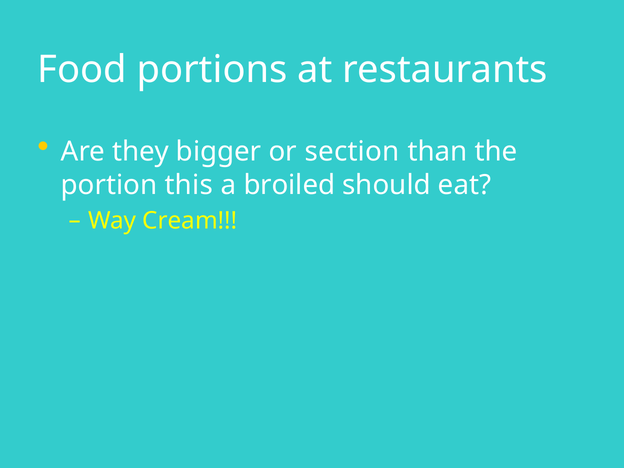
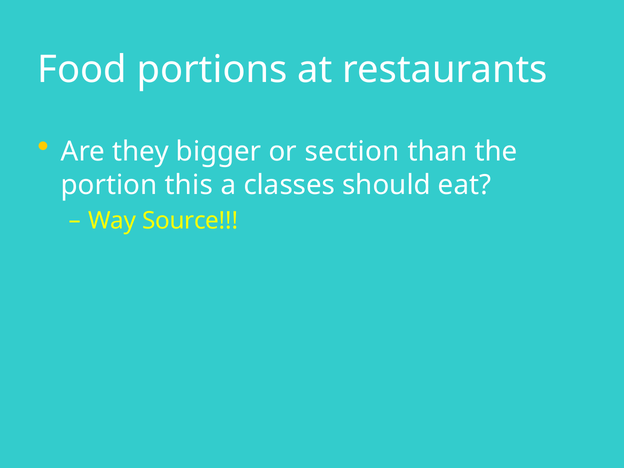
broiled: broiled -> classes
Cream: Cream -> Source
